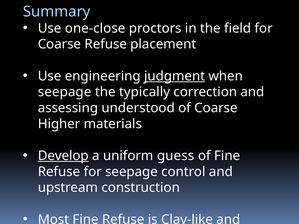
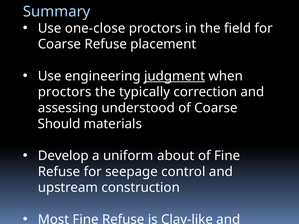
seepage at (65, 92): seepage -> proctors
Higher at (59, 124): Higher -> Should
Develop underline: present -> none
guess: guess -> about
